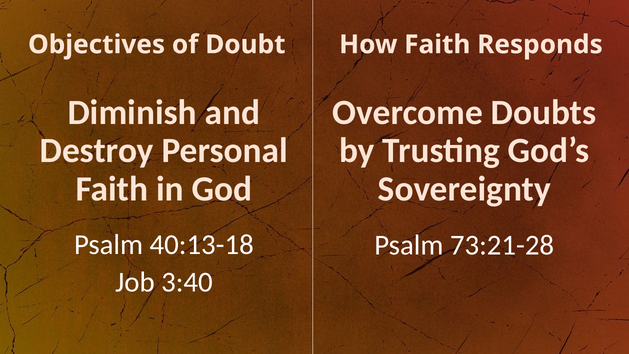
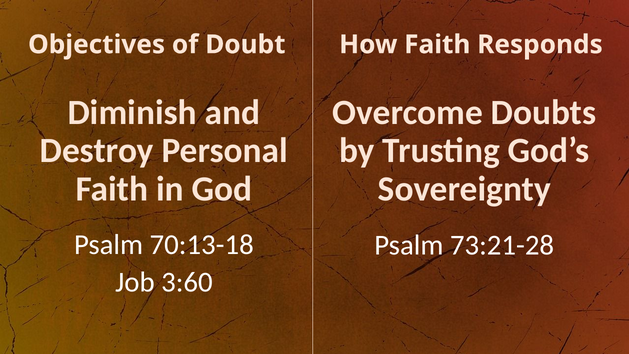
40:13-18: 40:13-18 -> 70:13-18
3:40: 3:40 -> 3:60
